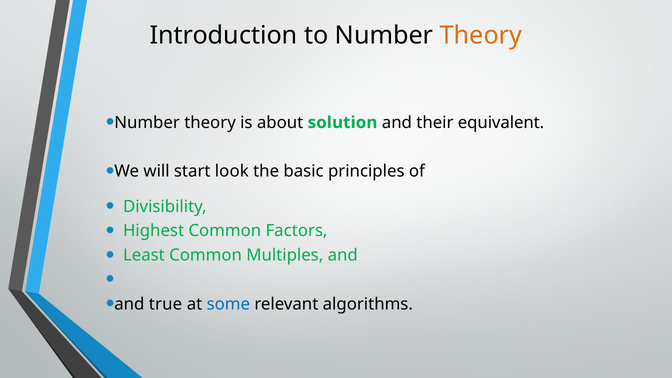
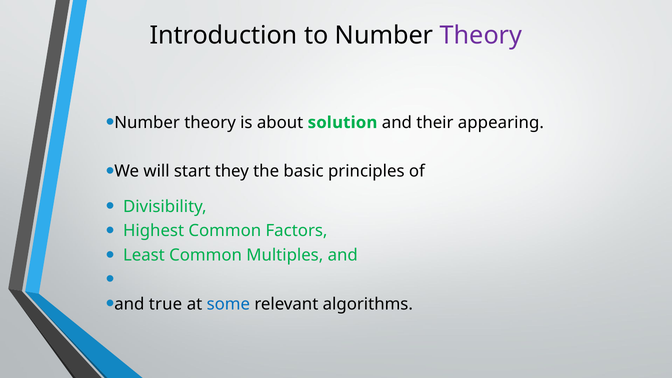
Theory at (481, 35) colour: orange -> purple
equivalent: equivalent -> appearing
look: look -> they
